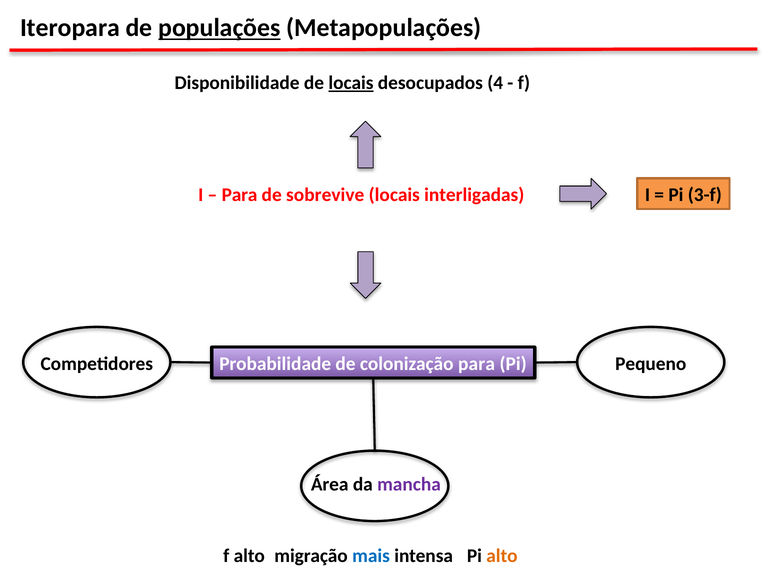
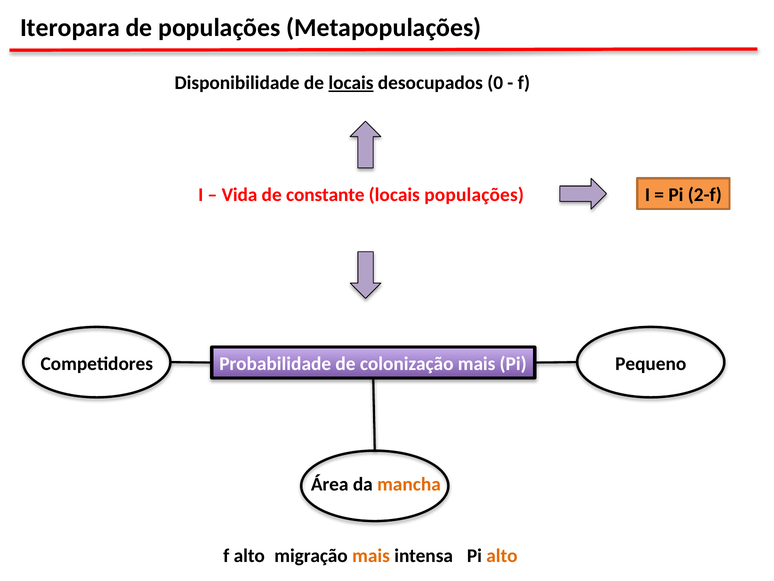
populações at (219, 28) underline: present -> none
4: 4 -> 0
Para at (240, 195): Para -> Vida
sobrevive: sobrevive -> constante
locais interligadas: interligadas -> populações
3-f: 3-f -> 2-f
colonização para: para -> mais
mancha colour: purple -> orange
mais at (371, 555) colour: blue -> orange
